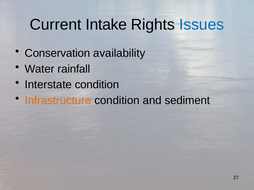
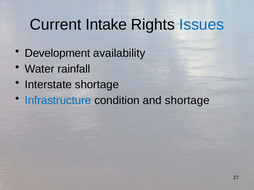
Conservation: Conservation -> Development
Interstate condition: condition -> shortage
Infrastructure colour: orange -> blue
and sediment: sediment -> shortage
